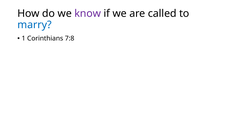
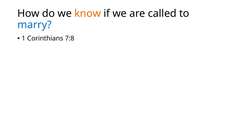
know colour: purple -> orange
